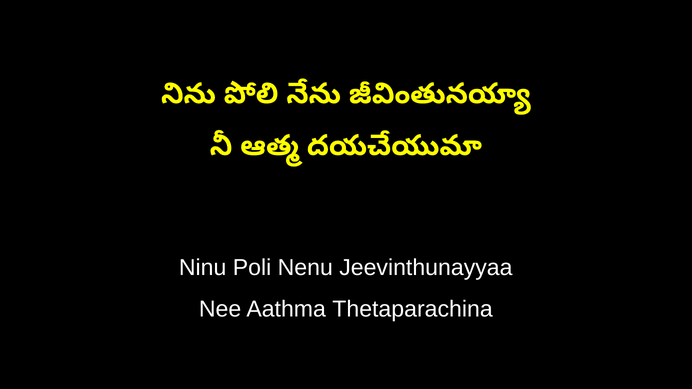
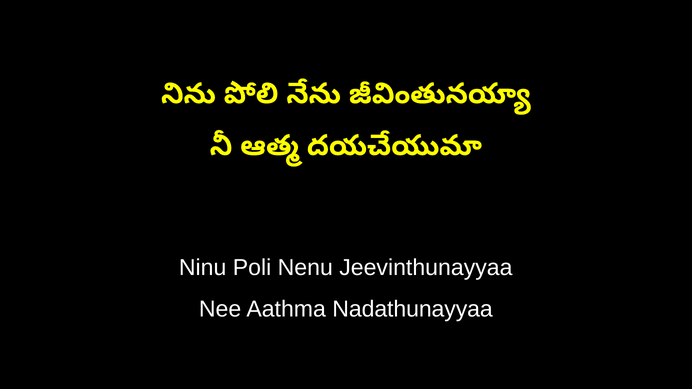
Thetaparachina: Thetaparachina -> Nadathunayyaa
